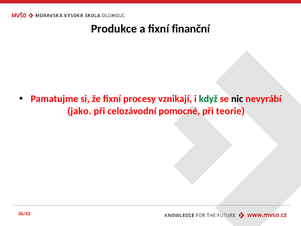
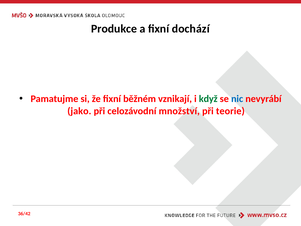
finanční: finanční -> dochází
procesy: procesy -> běžném
nic colour: black -> blue
pomocné: pomocné -> množství
